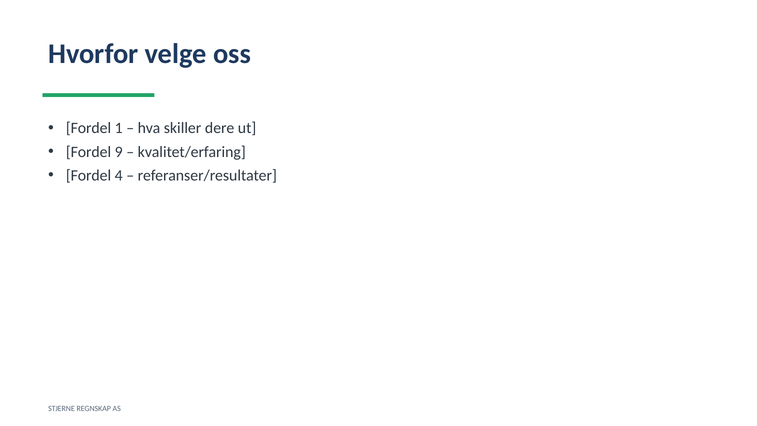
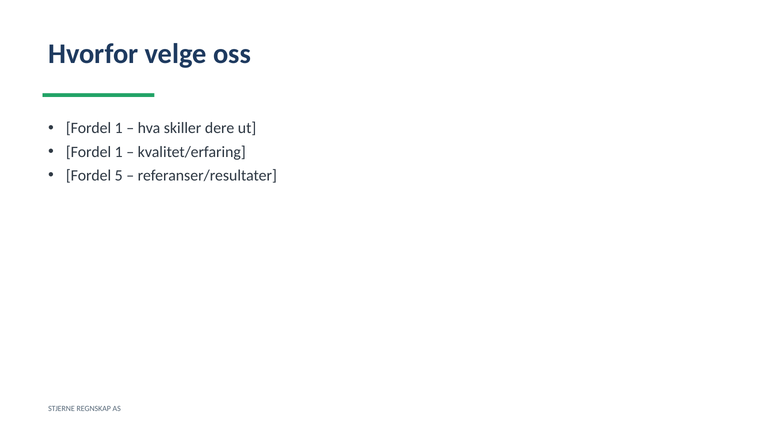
9 at (119, 152): 9 -> 1
4: 4 -> 5
